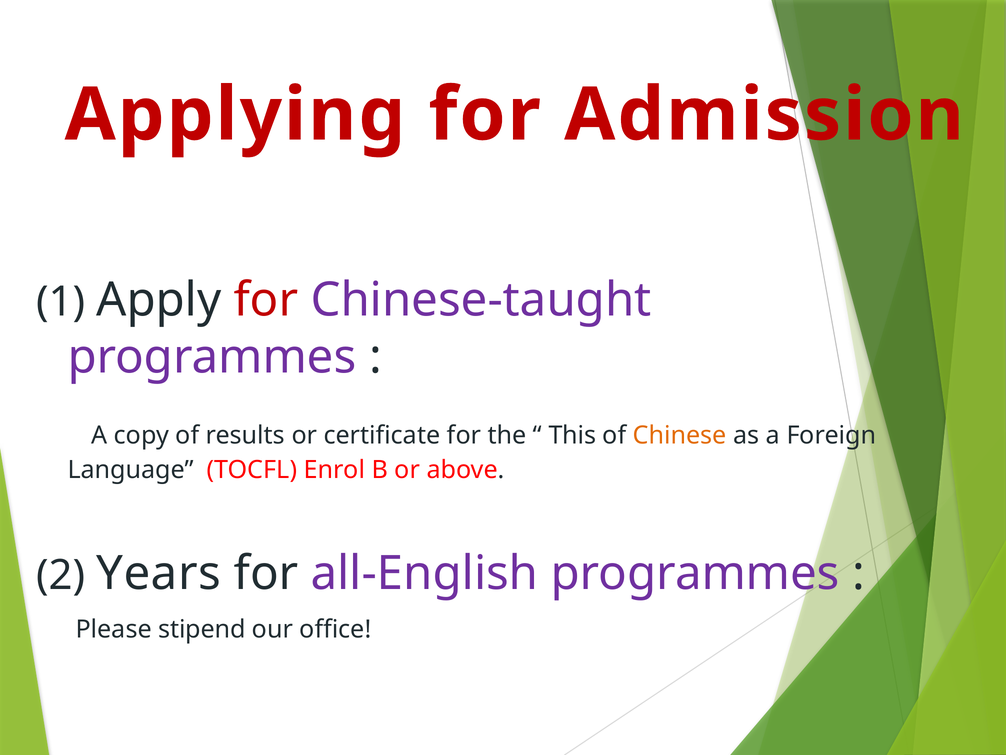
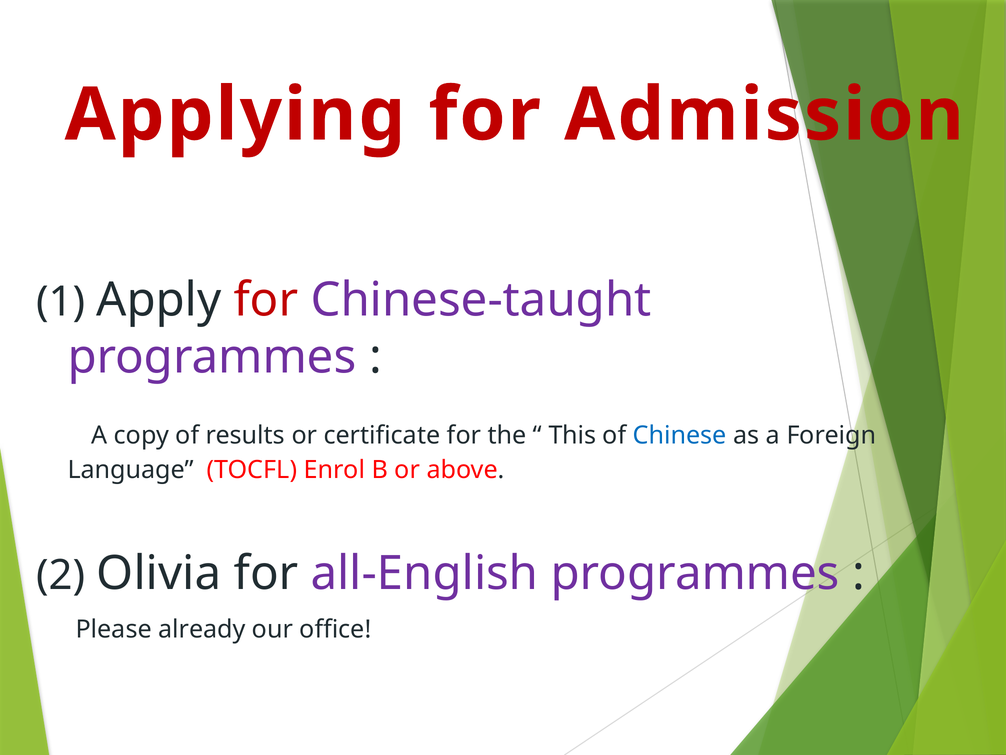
Chinese colour: orange -> blue
Years: Years -> Olivia
stipend: stipend -> already
